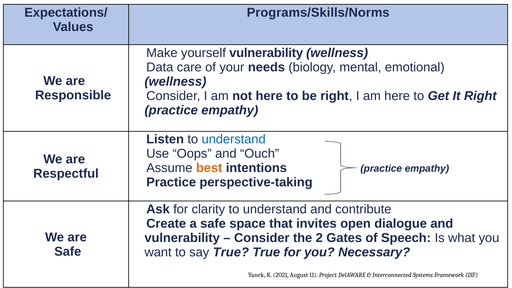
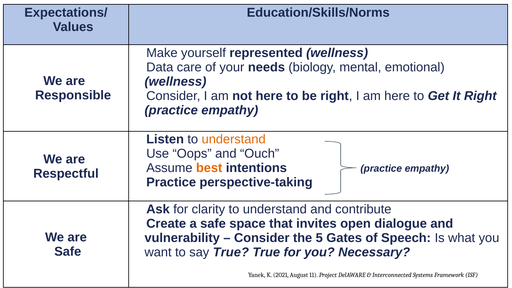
Programs/Skills/Norms: Programs/Skills/Norms -> Education/Skills/Norms
yourself vulnerability: vulnerability -> represented
understand at (234, 139) colour: blue -> orange
2: 2 -> 5
